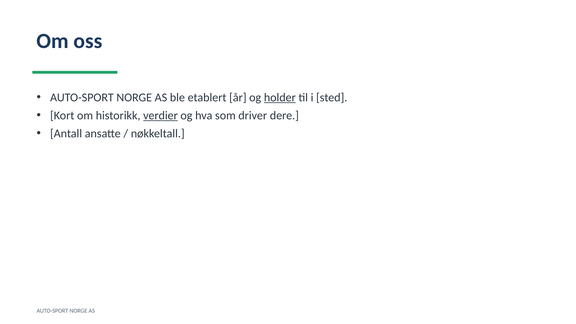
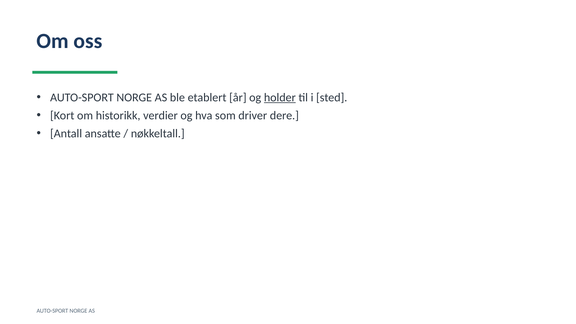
verdier underline: present -> none
